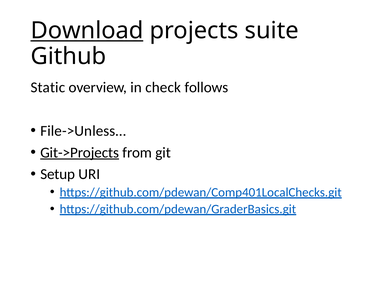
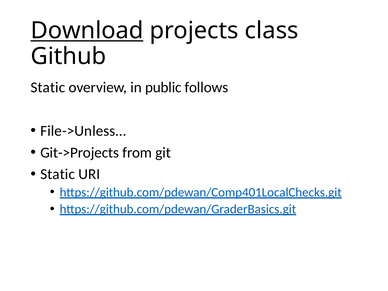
suite: suite -> class
check: check -> public
Git->Projects underline: present -> none
Setup at (58, 174): Setup -> Static
